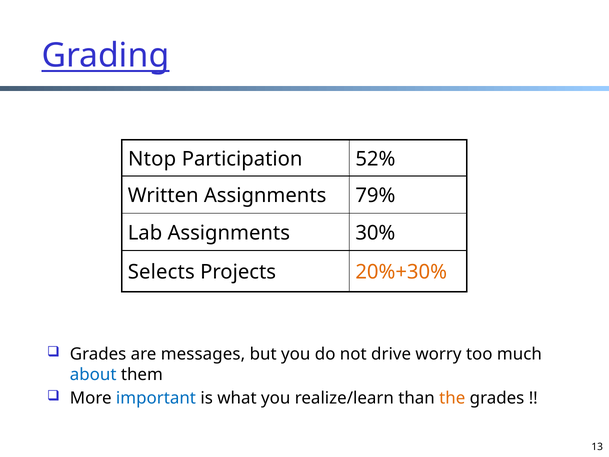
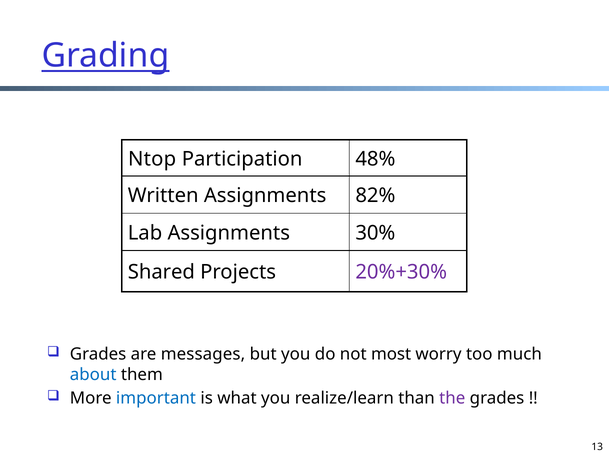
52%: 52% -> 48%
79%: 79% -> 82%
Selects: Selects -> Shared
20%+30% colour: orange -> purple
drive: drive -> most
the colour: orange -> purple
